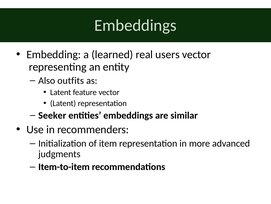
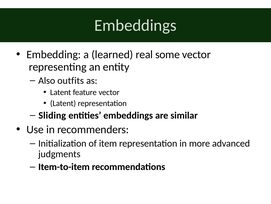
users: users -> some
Seeker: Seeker -> Sliding
